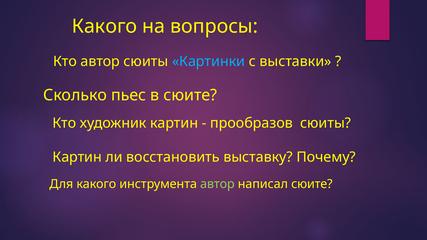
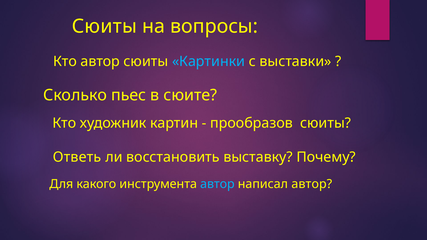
Какого at (105, 26): Какого -> Сюиты
Картин at (77, 157): Картин -> Ответь
автор at (217, 184) colour: light green -> light blue
написал сюите: сюите -> автор
